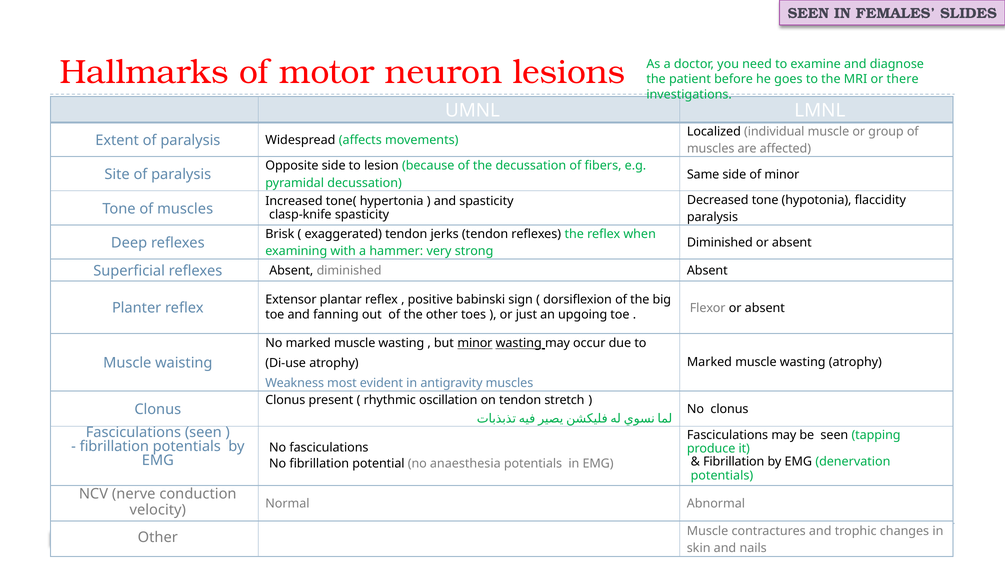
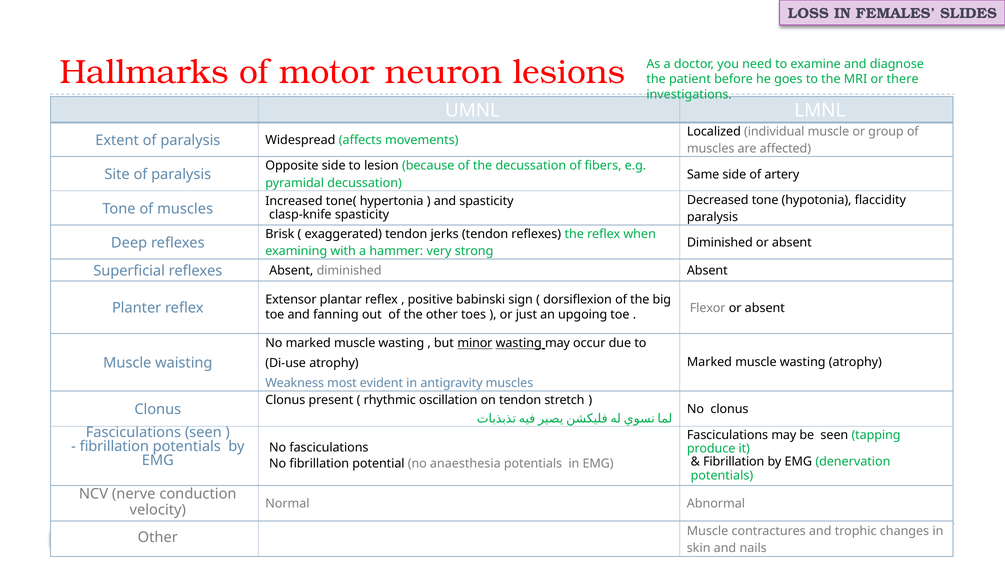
SEEN at (808, 14): SEEN -> LOSS
of minor: minor -> artery
